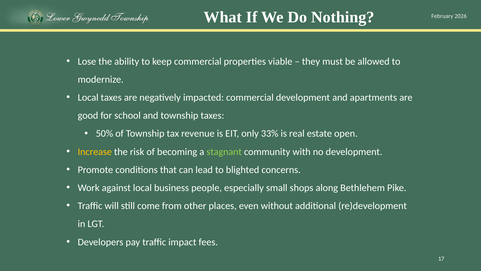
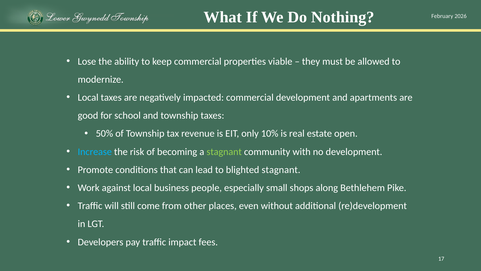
33%: 33% -> 10%
Increase colour: yellow -> light blue
blighted concerns: concerns -> stagnant
